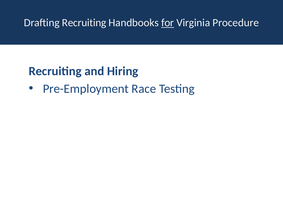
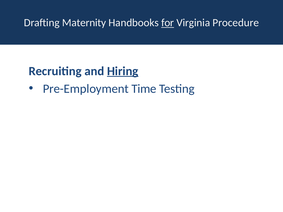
Drafting Recruiting: Recruiting -> Maternity
Hiring underline: none -> present
Race: Race -> Time
